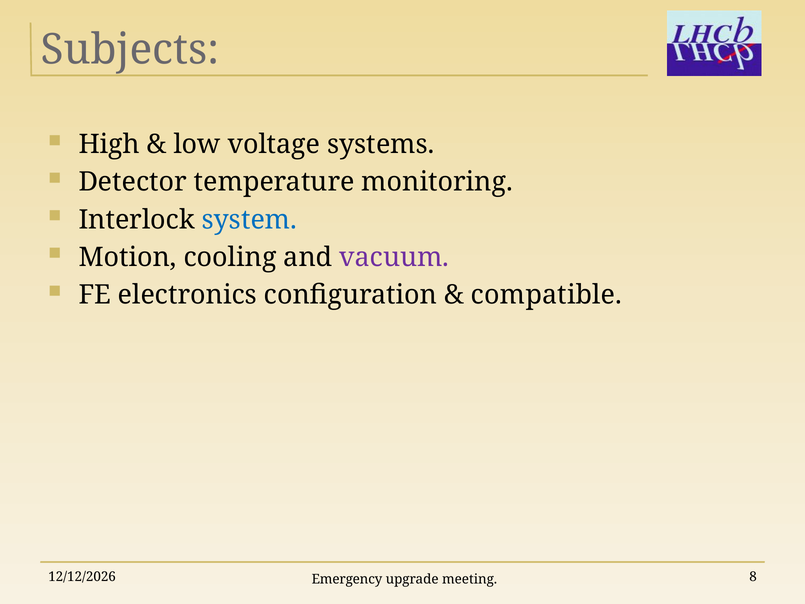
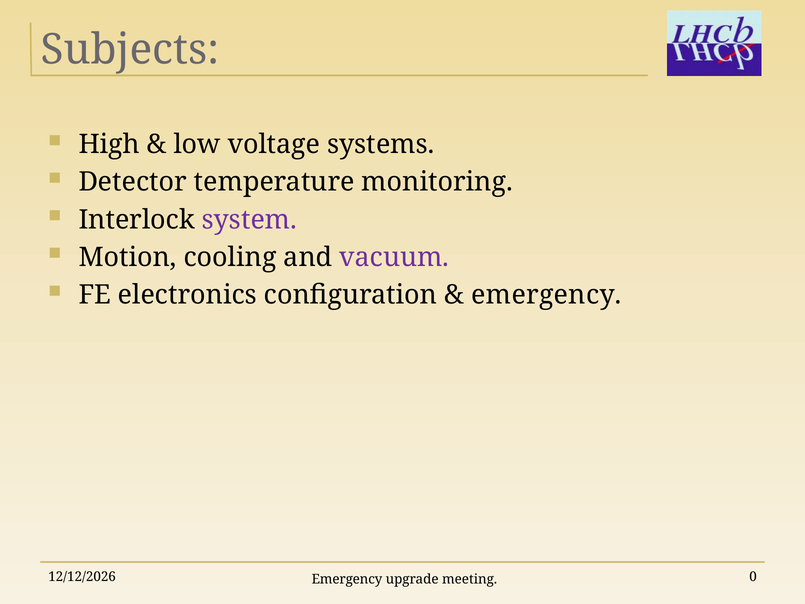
system colour: blue -> purple
compatible at (547, 295): compatible -> emergency
8: 8 -> 0
